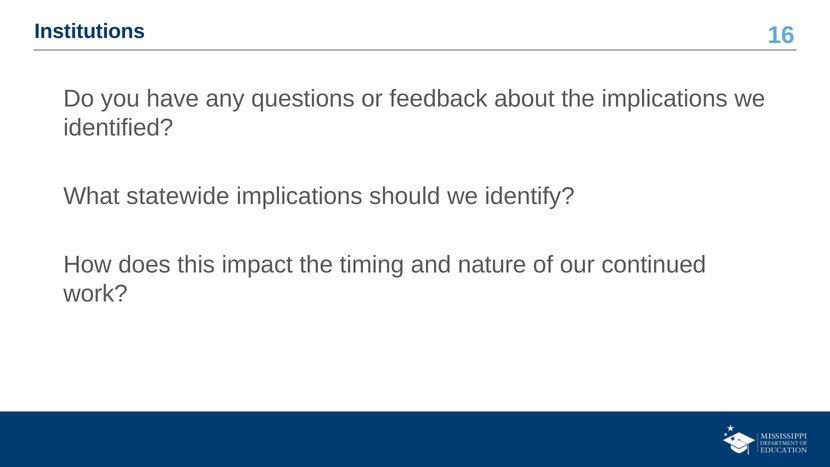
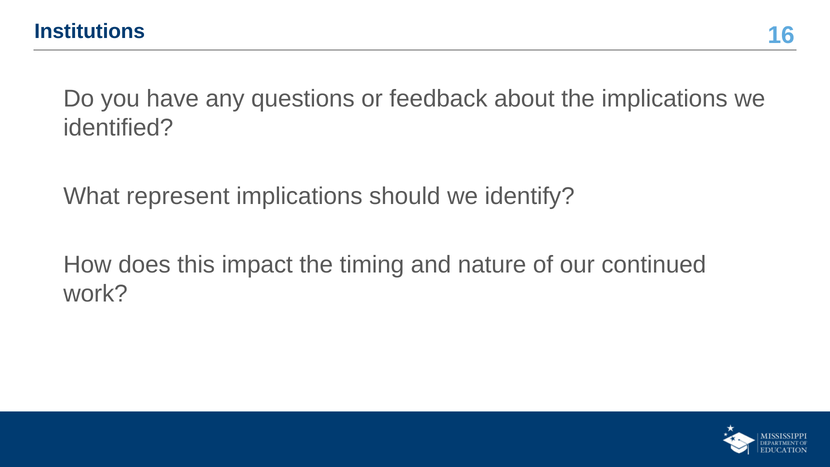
statewide: statewide -> represent
